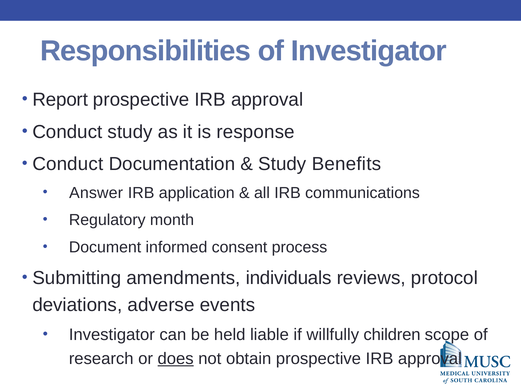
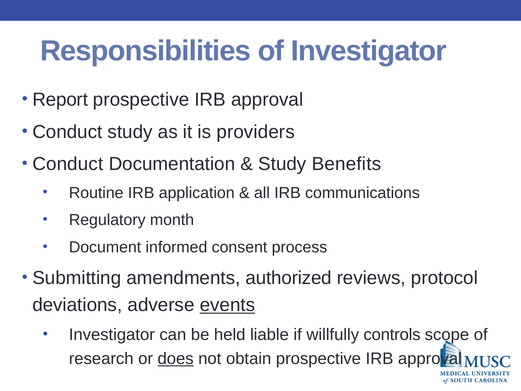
response: response -> providers
Answer: Answer -> Routine
individuals: individuals -> authorized
events underline: none -> present
children: children -> controls
